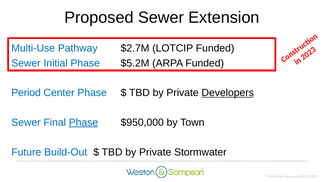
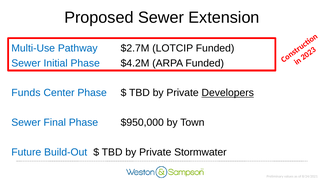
$5.2M: $5.2M -> $4.2M
Period: Period -> Funds
Phase at (83, 123) underline: present -> none
